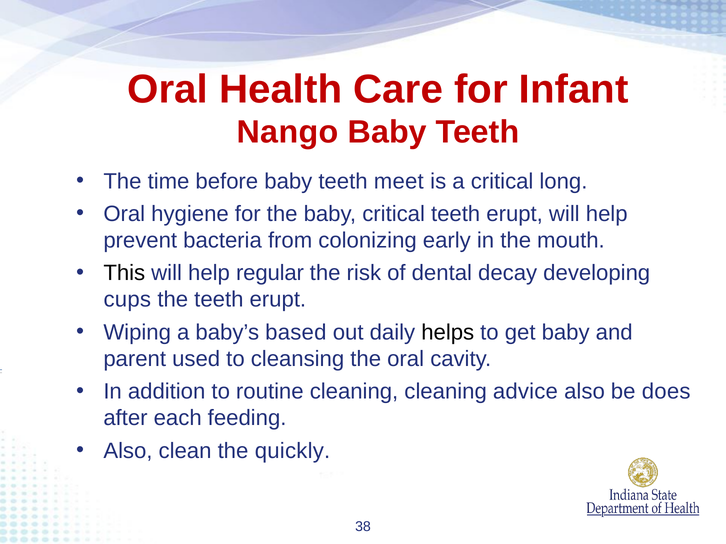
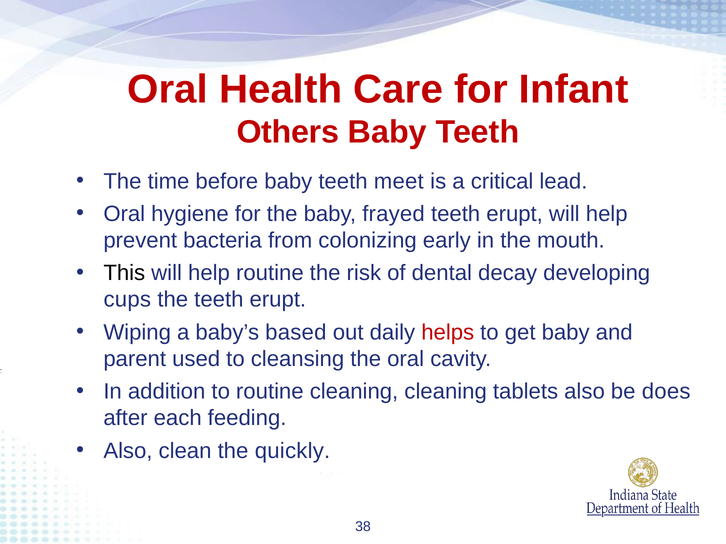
Nango: Nango -> Others
long: long -> lead
baby critical: critical -> frayed
help regular: regular -> routine
helps colour: black -> red
advice: advice -> tablets
